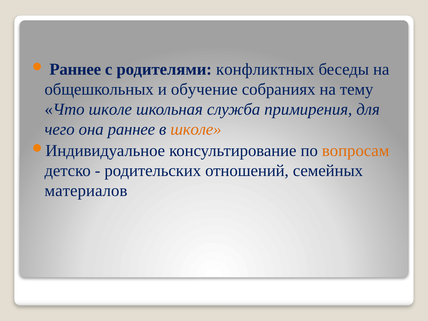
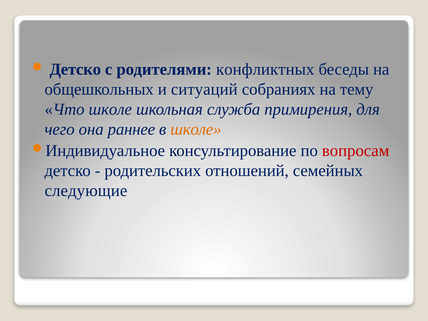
Раннее at (75, 69): Раннее -> Детско
обучение: обучение -> ситуаций
вопросам colour: orange -> red
материалов: материалов -> следующие
